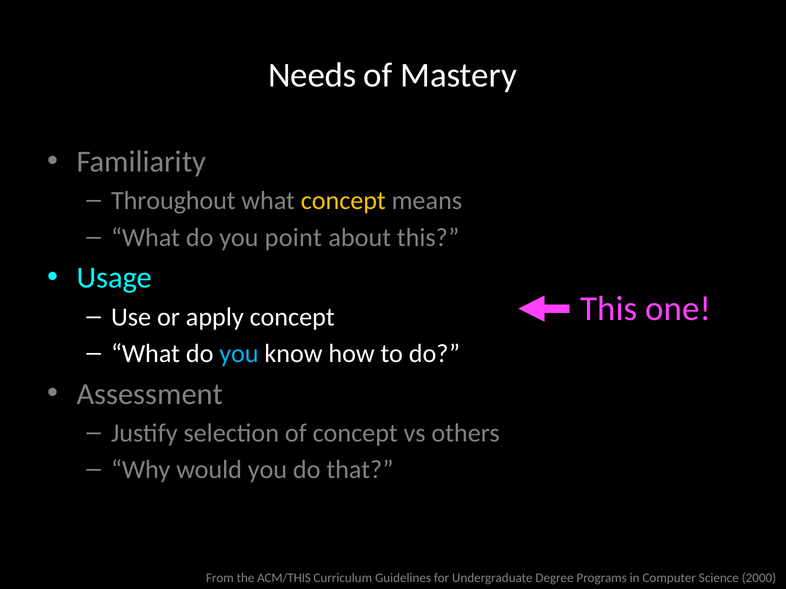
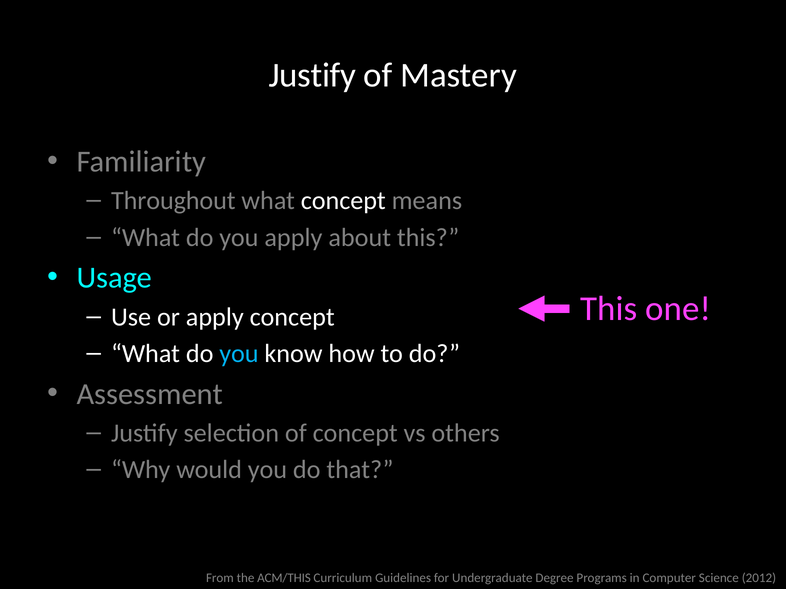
Needs at (312, 75): Needs -> Justify
concept at (343, 201) colour: yellow -> white
you point: point -> apply
2000: 2000 -> 2012
